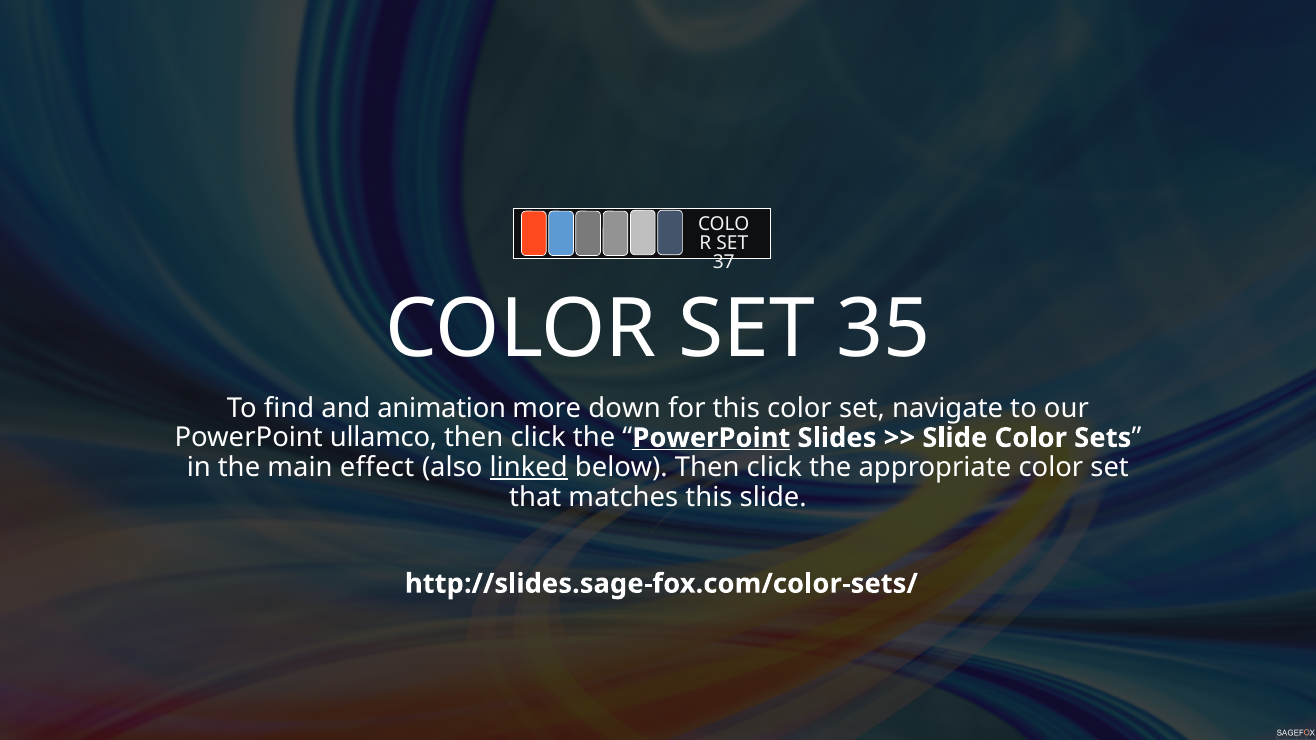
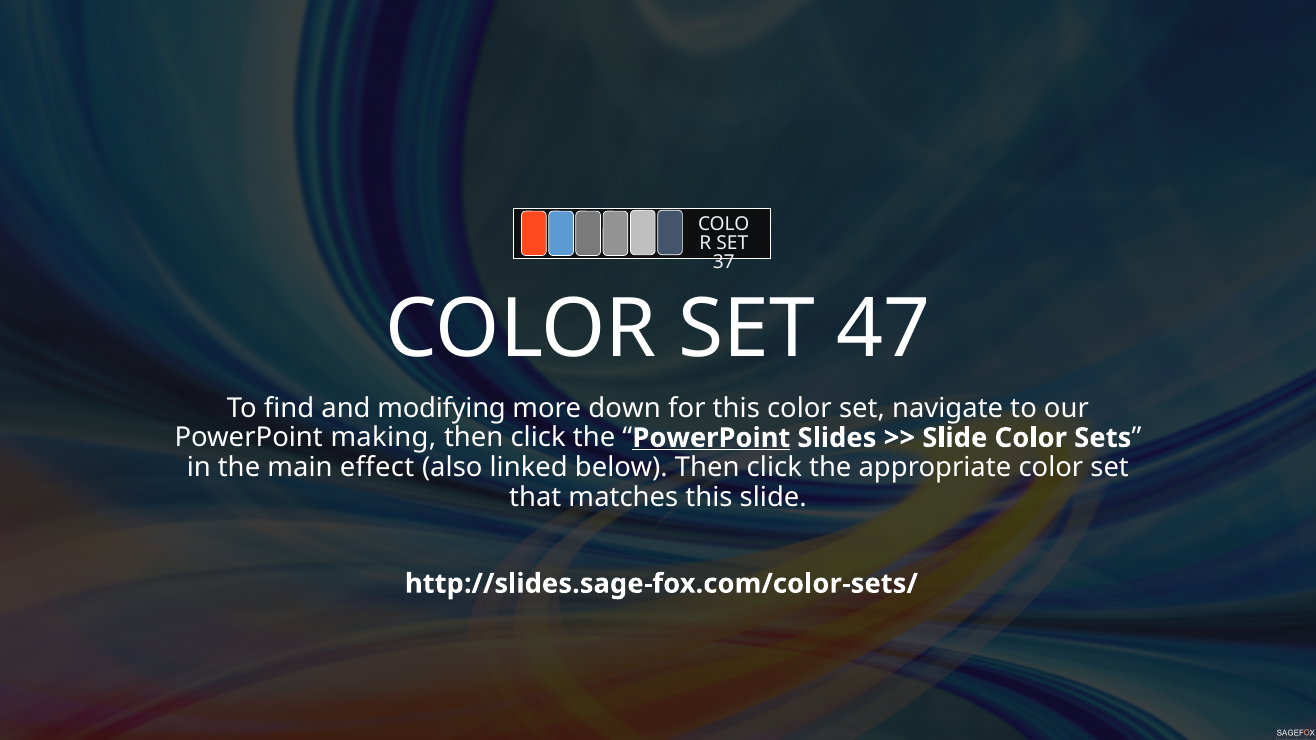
35: 35 -> 47
animation: animation -> modifying
ullamco: ullamco -> making
linked underline: present -> none
